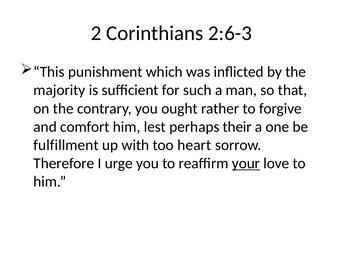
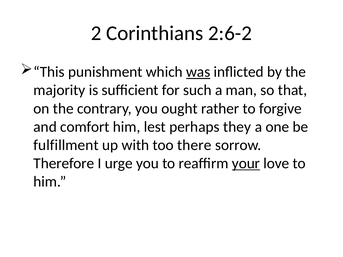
2:6-3: 2:6-3 -> 2:6-2
was underline: none -> present
their: their -> they
heart: heart -> there
